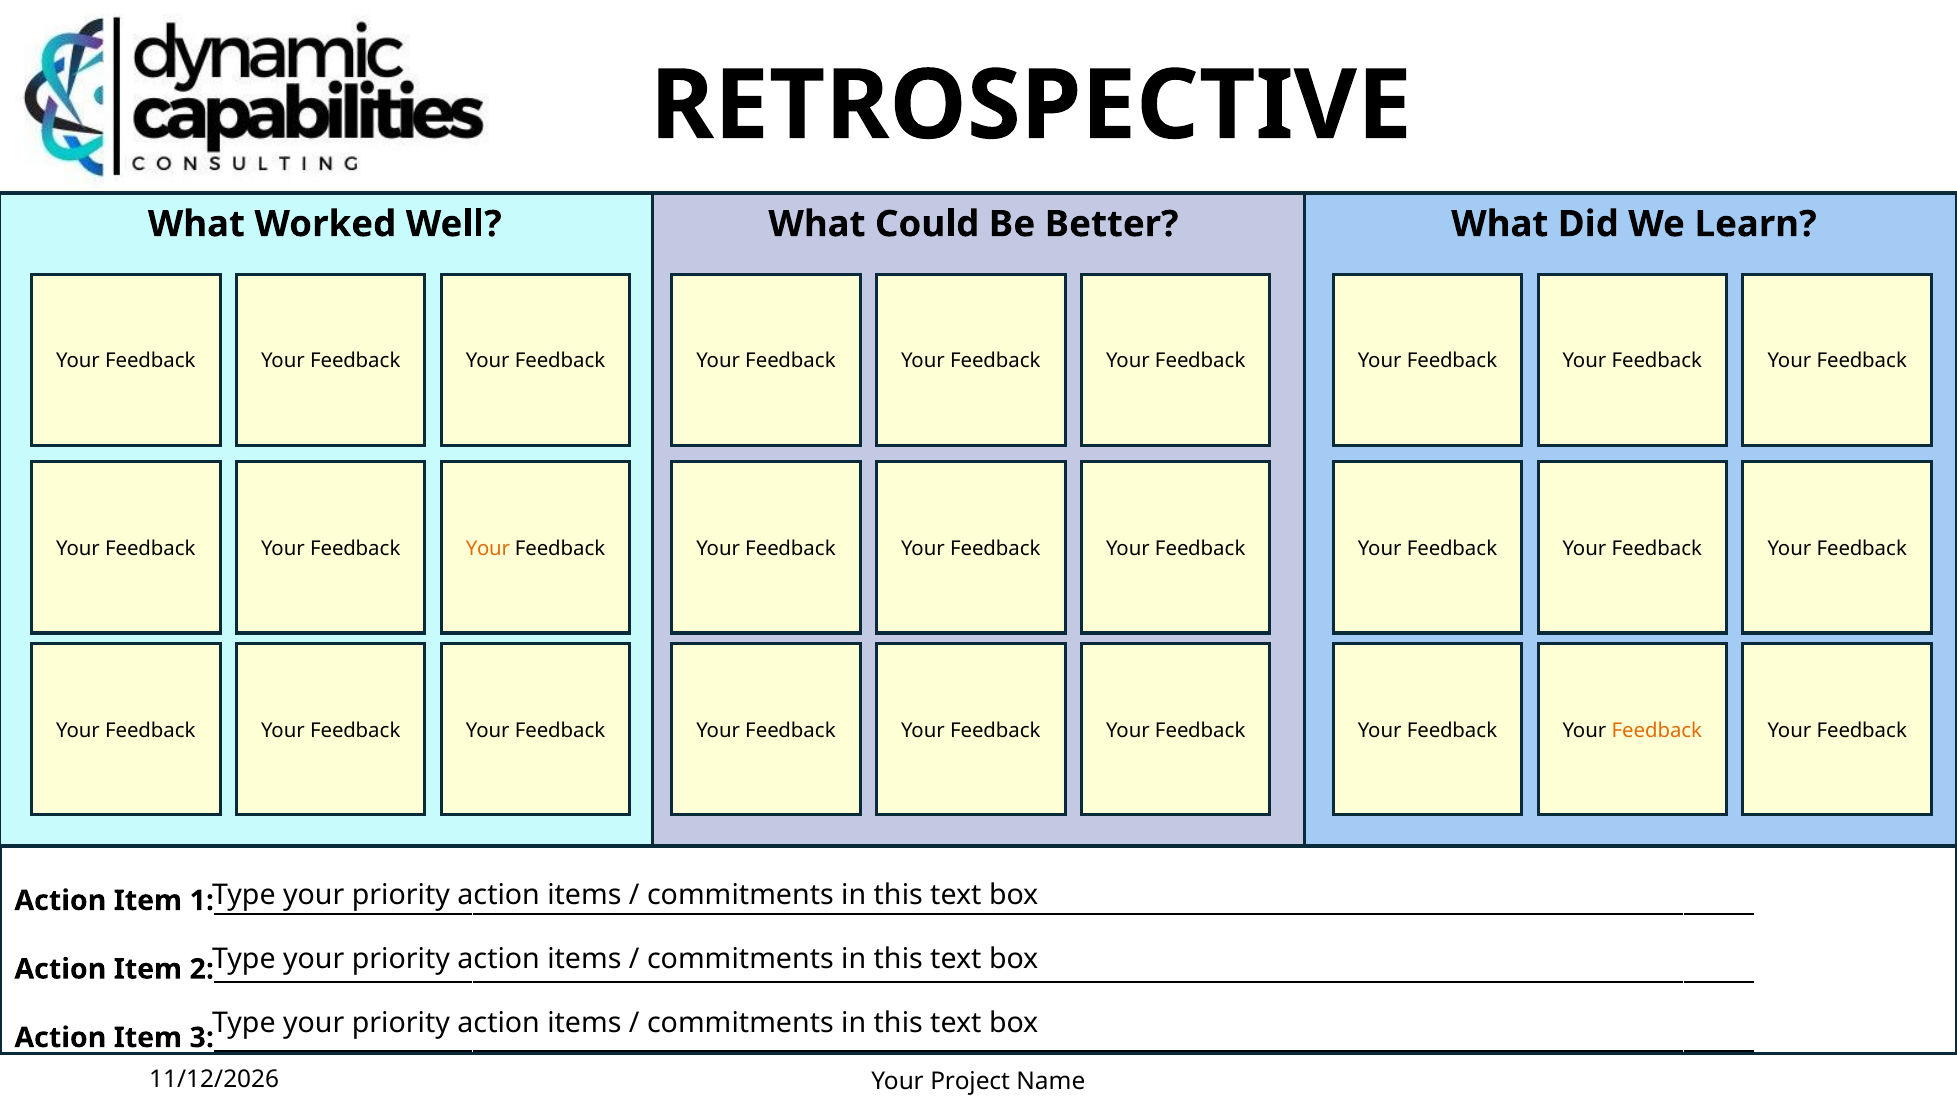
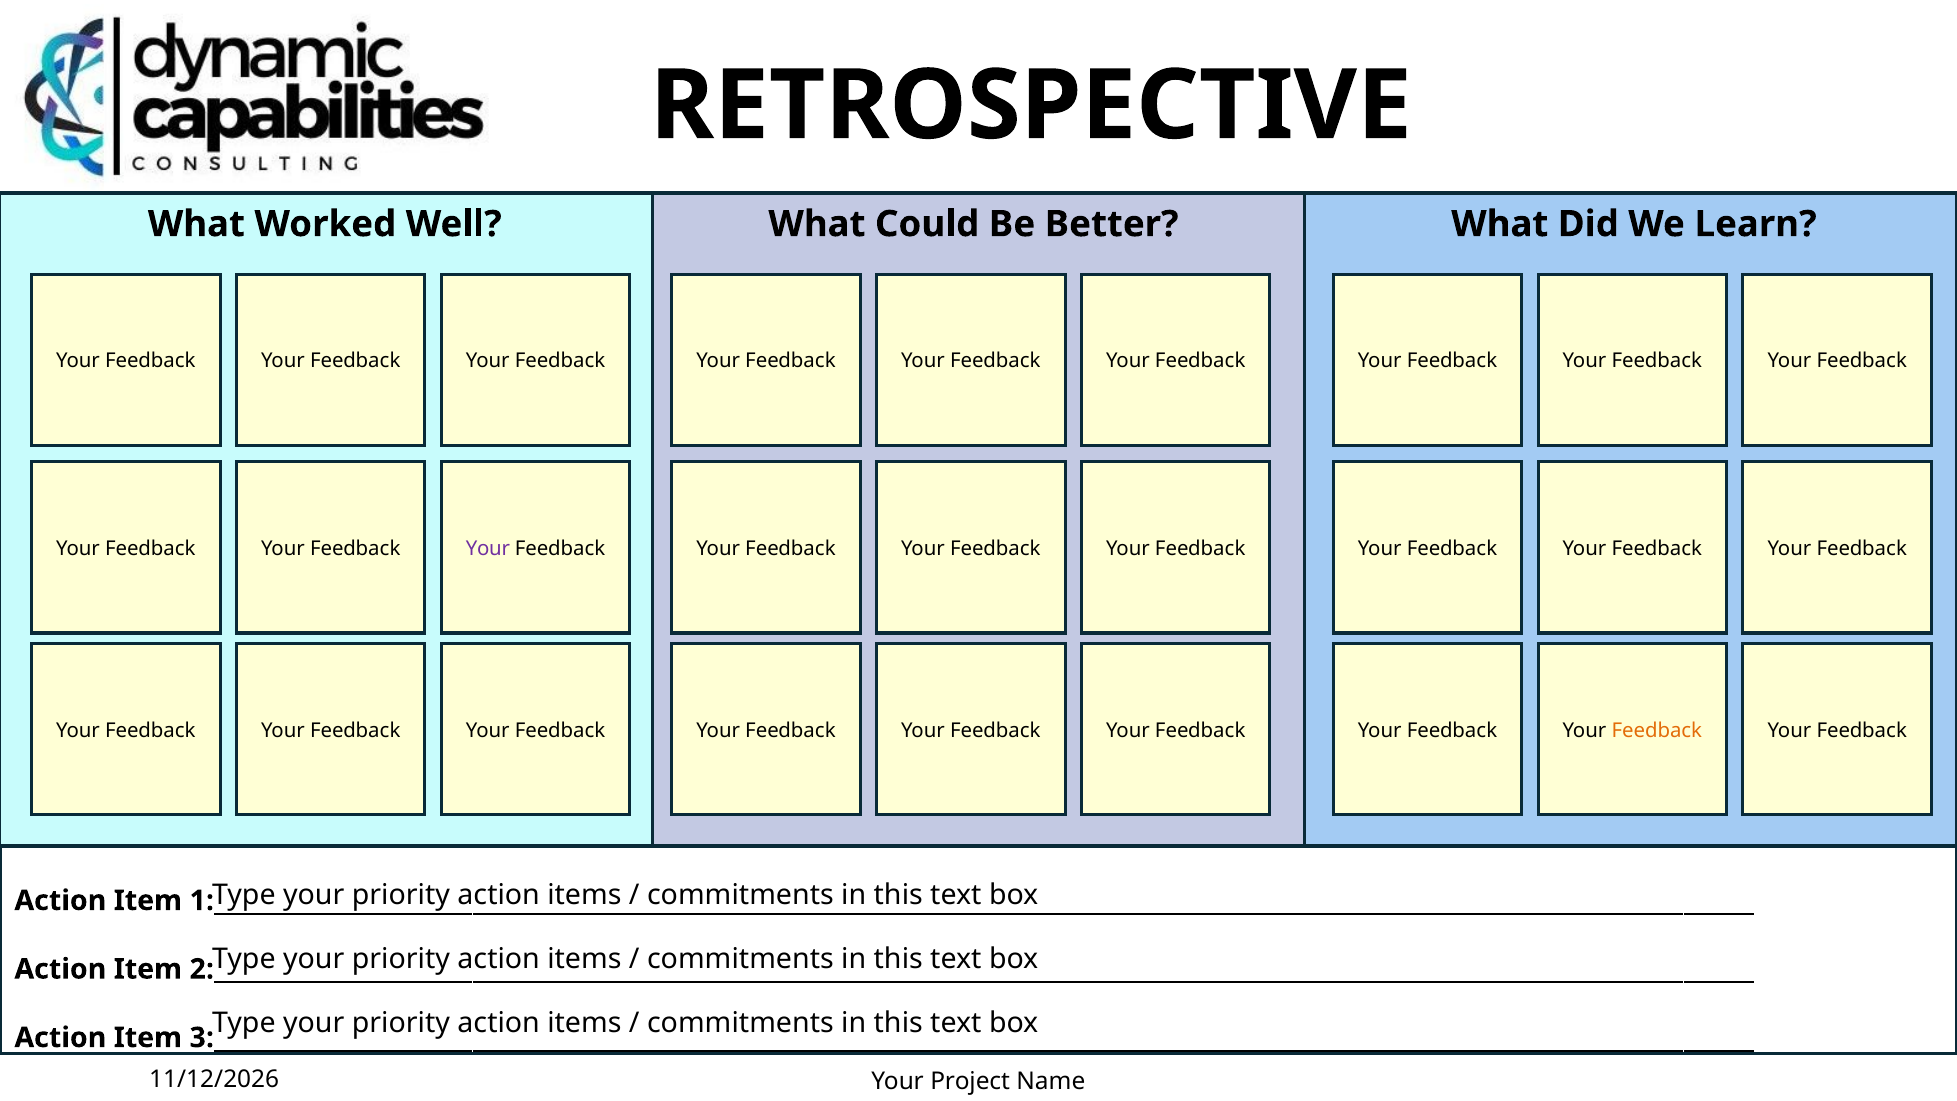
Your at (488, 549) colour: orange -> purple
